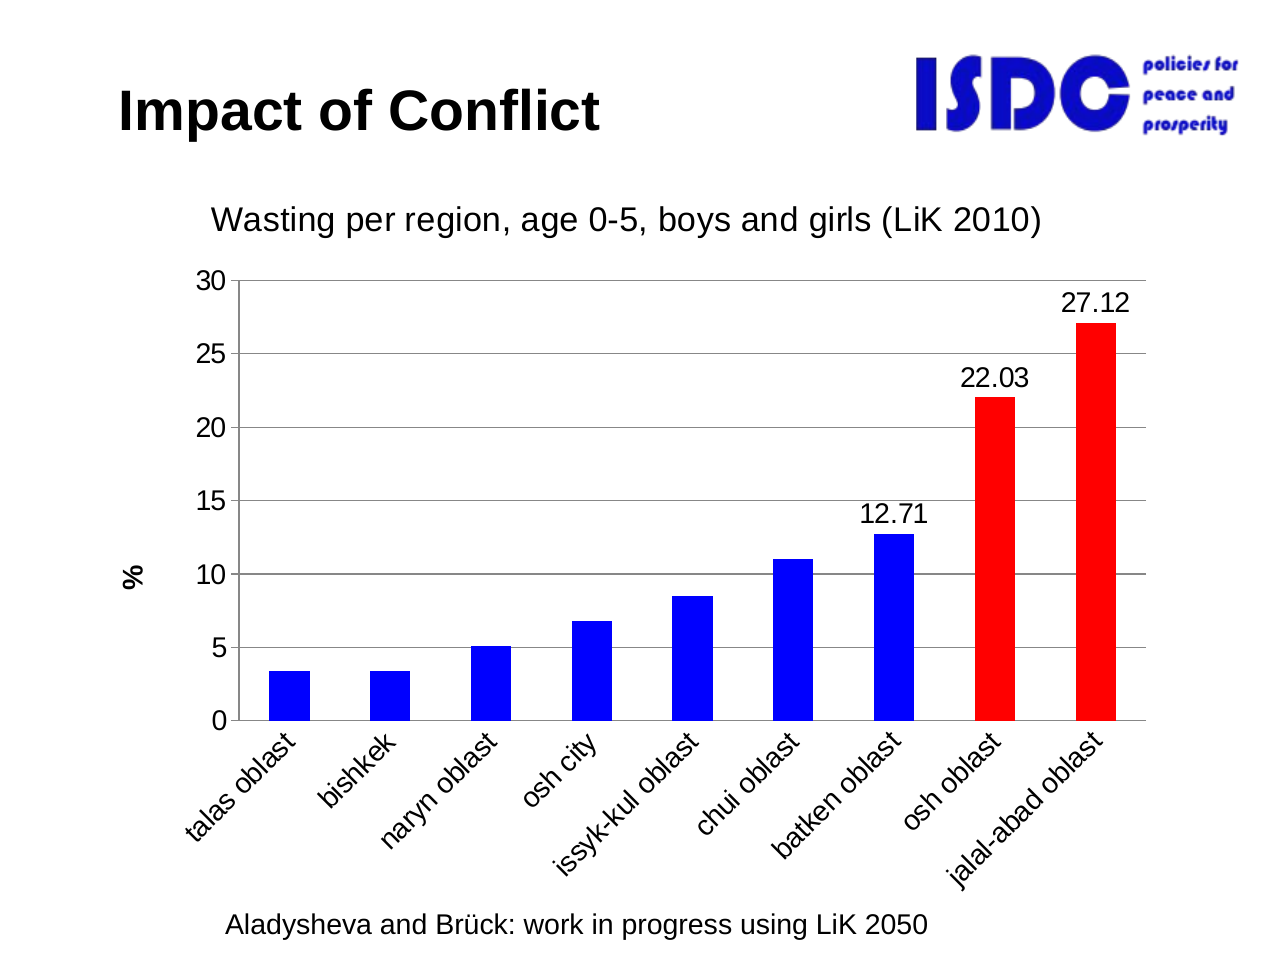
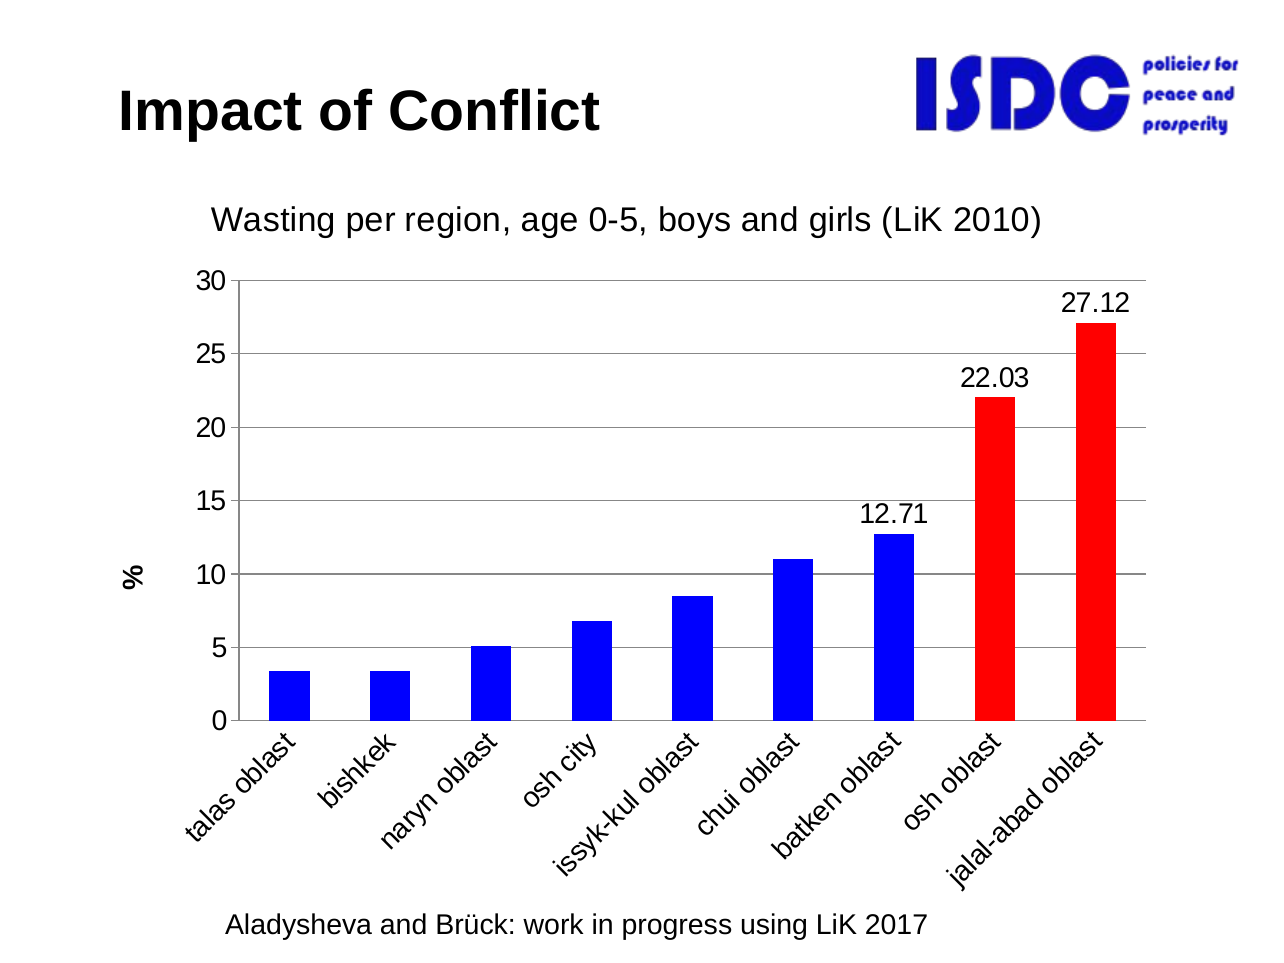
2050: 2050 -> 2017
